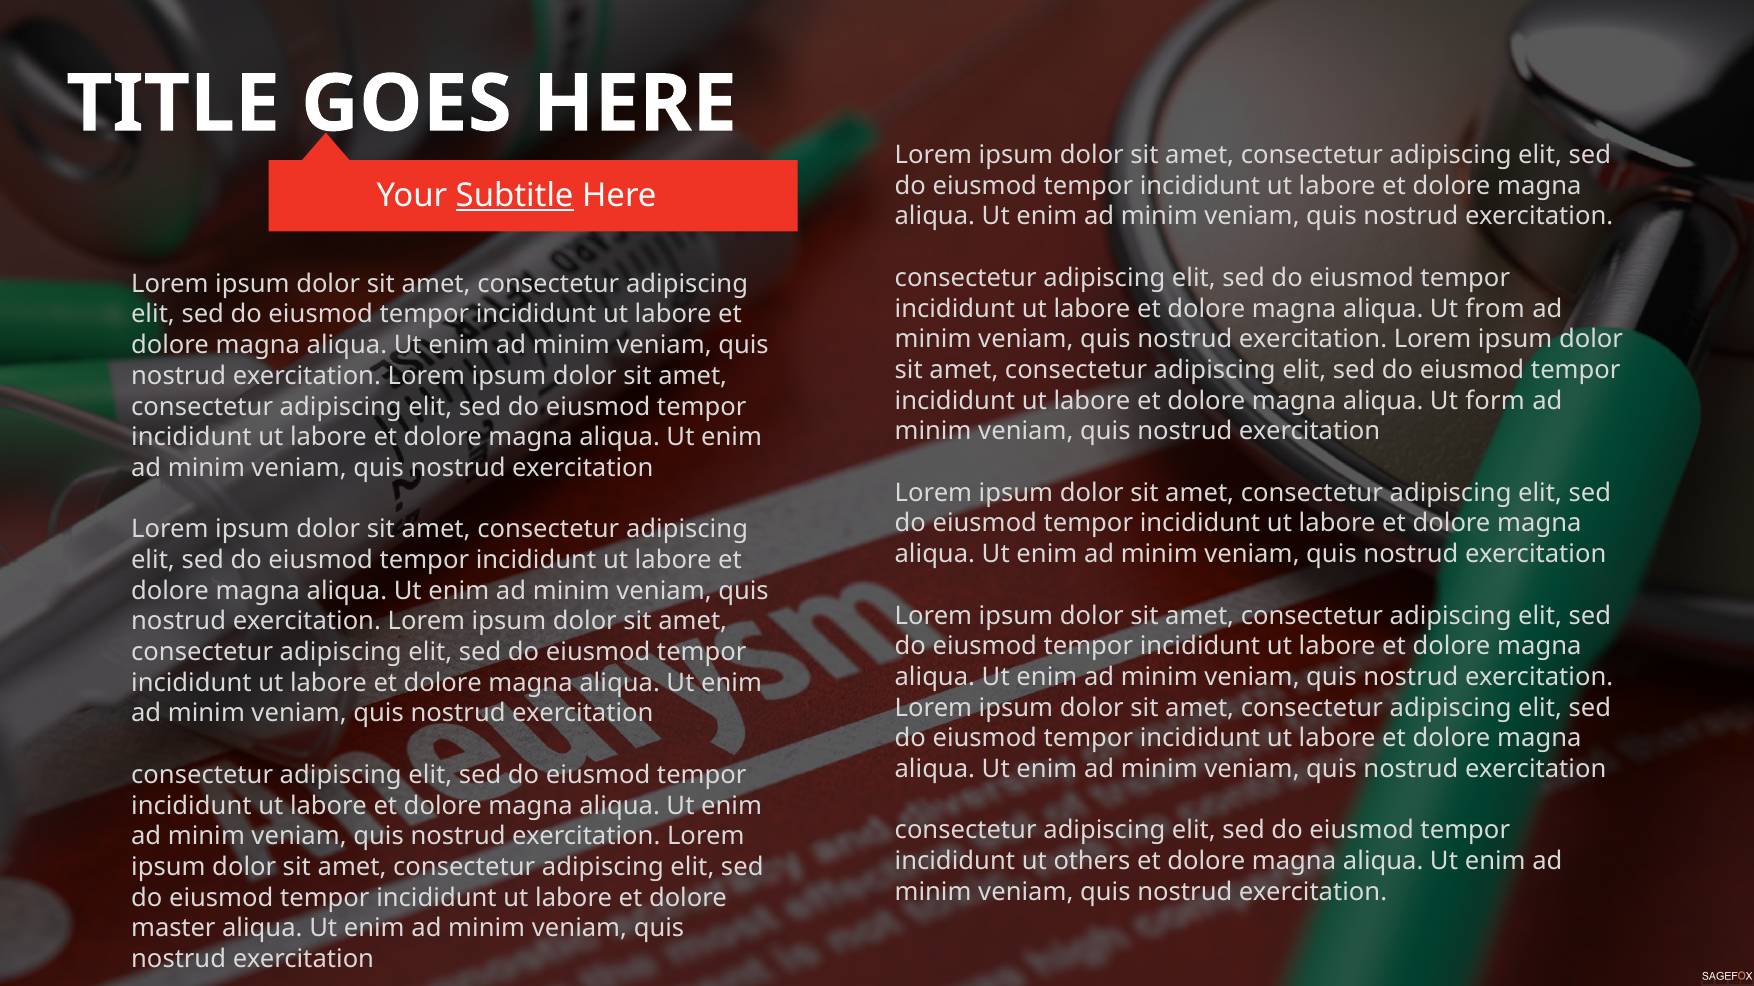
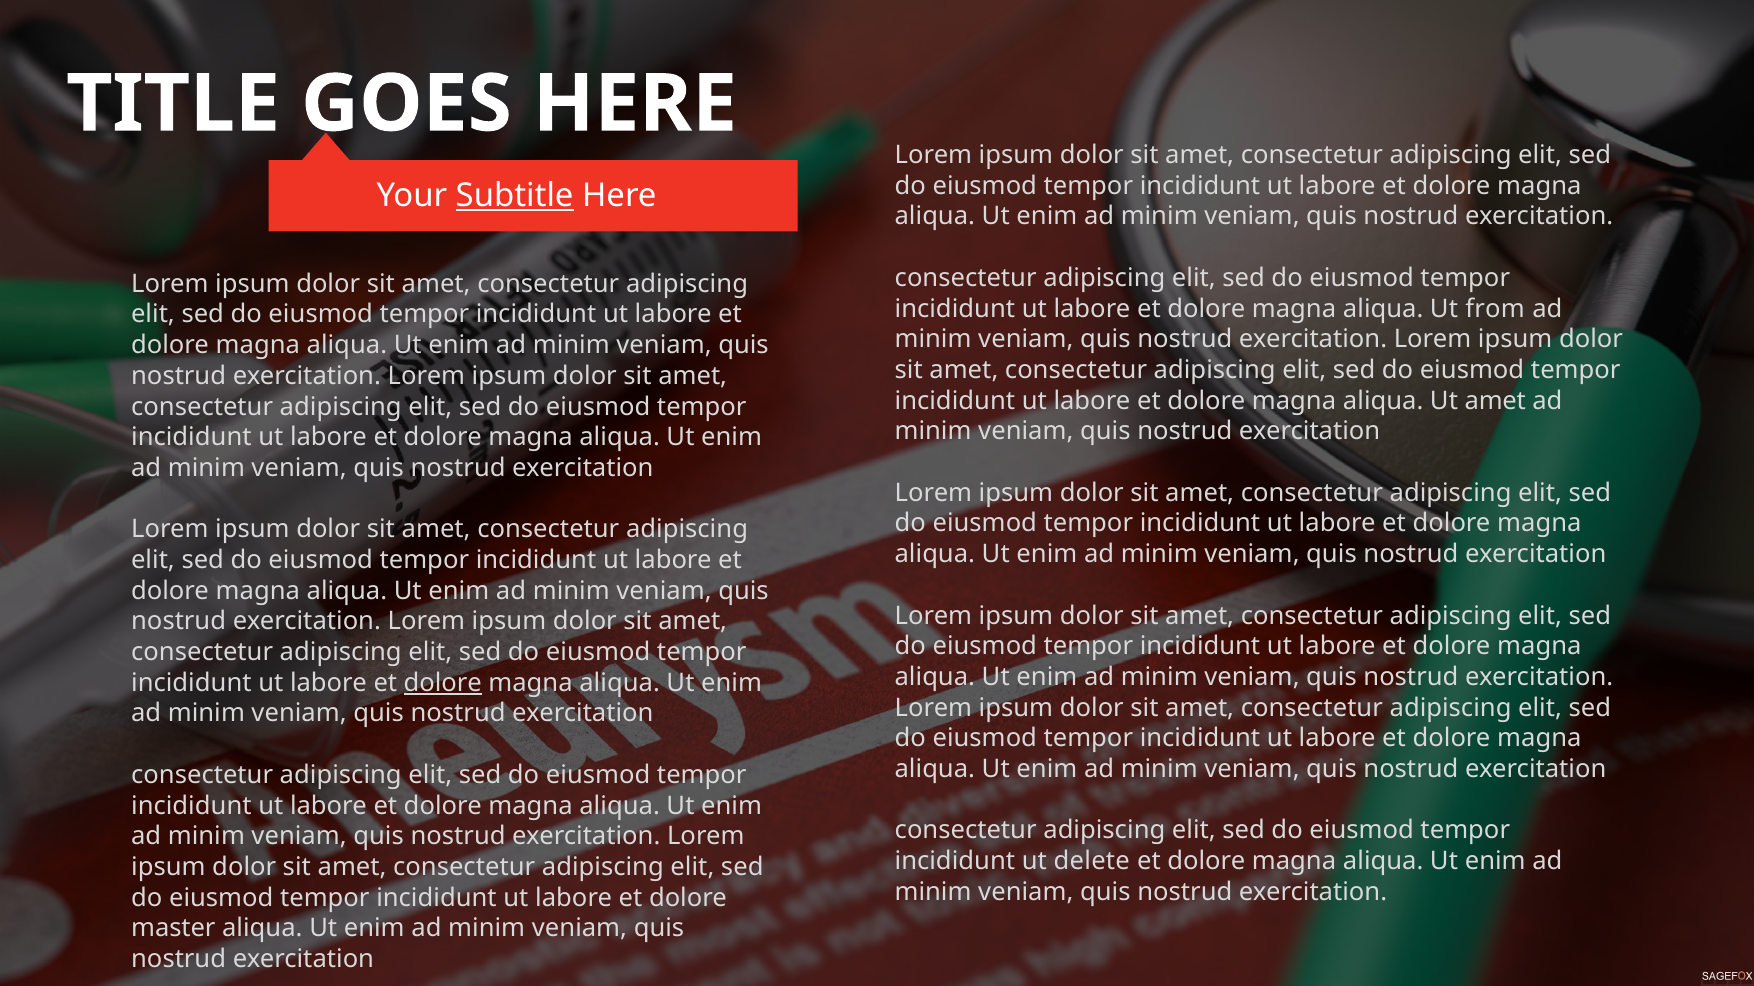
Ut form: form -> amet
dolore at (443, 683) underline: none -> present
others: others -> delete
